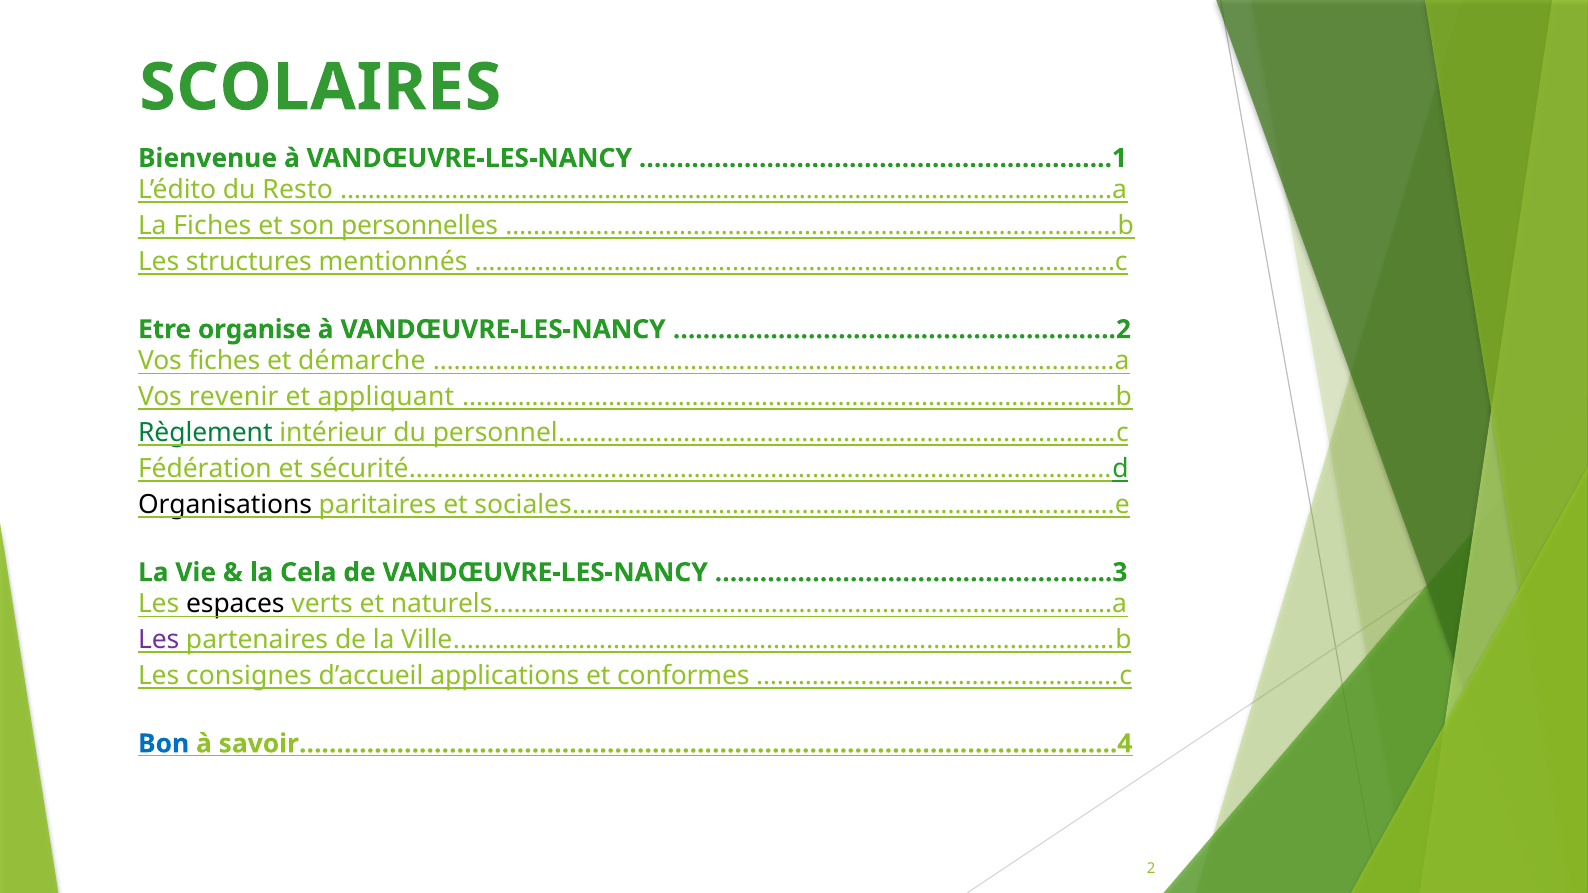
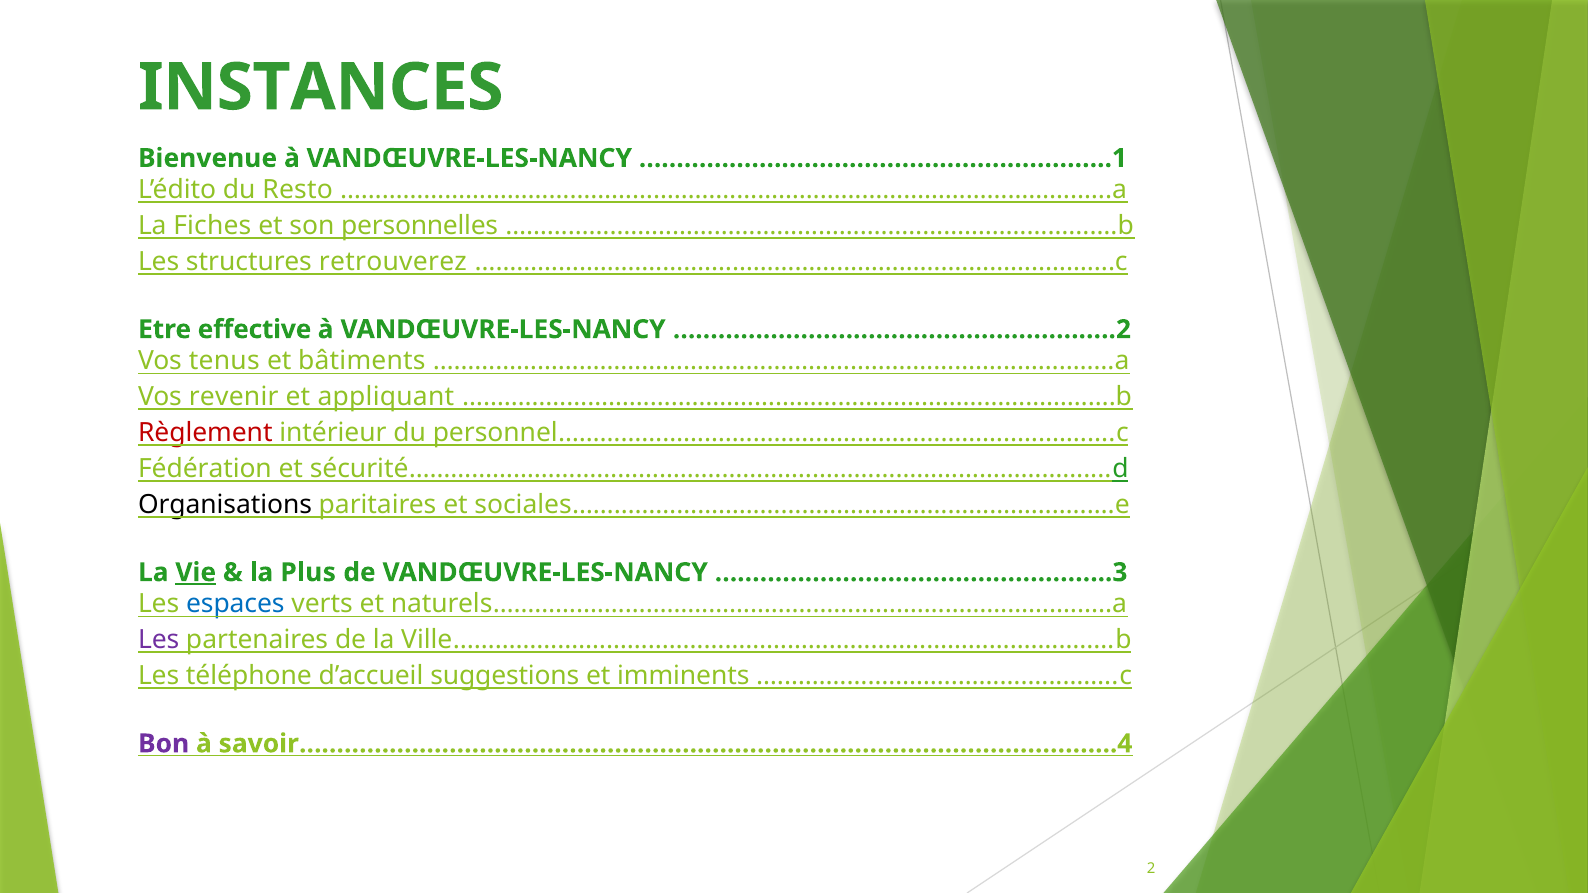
SCOLAIRES: SCOLAIRES -> INSTANCES
mentionnés: mentionnés -> retrouverez
organise: organise -> effective
Vos fiches: fiches -> tenus
démarche: démarche -> bâtiments
Règlement colour: green -> red
Vie underline: none -> present
Cela: Cela -> Plus
espaces colour: black -> blue
consignes: consignes -> téléphone
applications: applications -> suggestions
conformes: conformes -> imminents
Bon colour: blue -> purple
